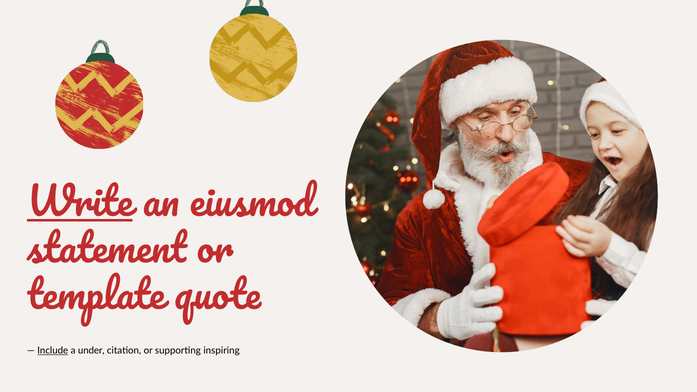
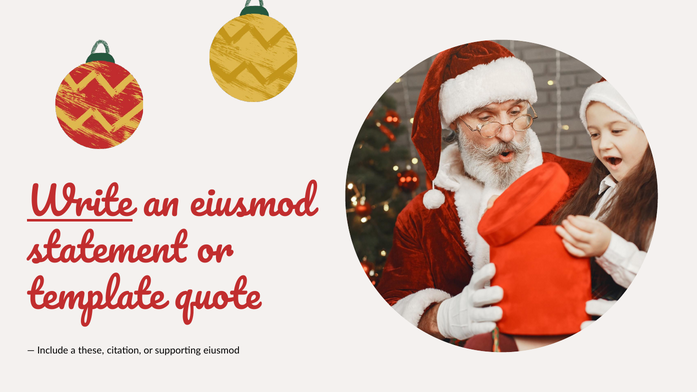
Include underline: present -> none
under: under -> these
supporting inspiring: inspiring -> eiusmod
